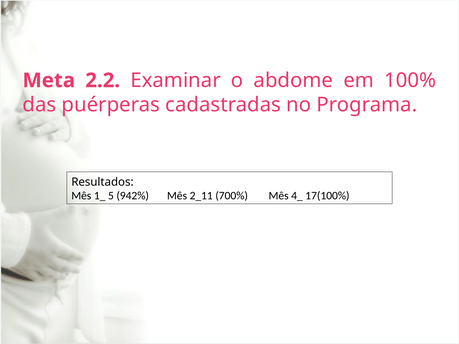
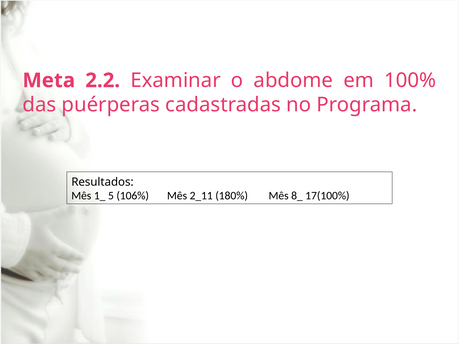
942%: 942% -> 106%
700%: 700% -> 180%
4_: 4_ -> 8_
